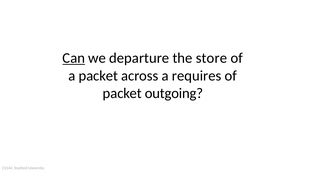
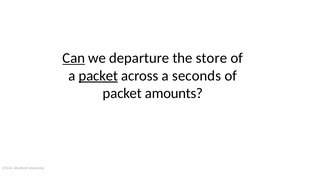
packet at (98, 75) underline: none -> present
requires: requires -> seconds
outgoing: outgoing -> amounts
